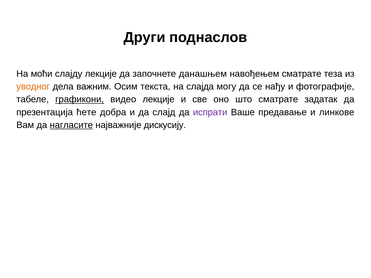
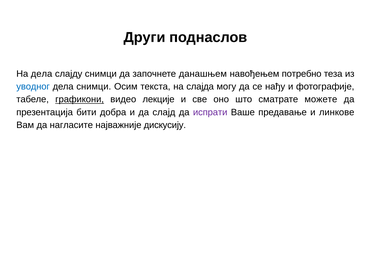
На моћи: моћи -> дела
слајду лекције: лекције -> снимци
навођењем сматрате: сматрате -> потребно
уводног colour: orange -> blue
дела важним: важним -> снимци
задатак: задатак -> можете
ћете: ћете -> бити
нагласите underline: present -> none
